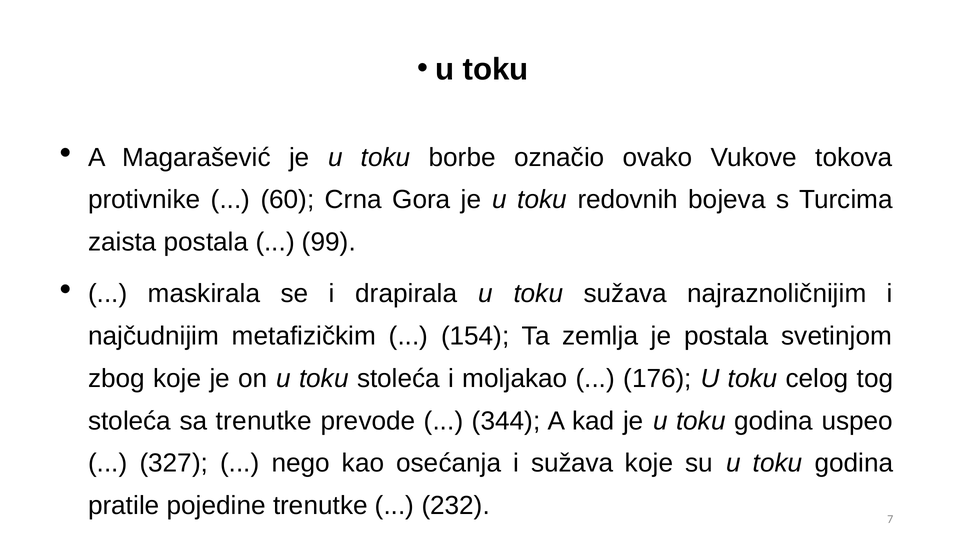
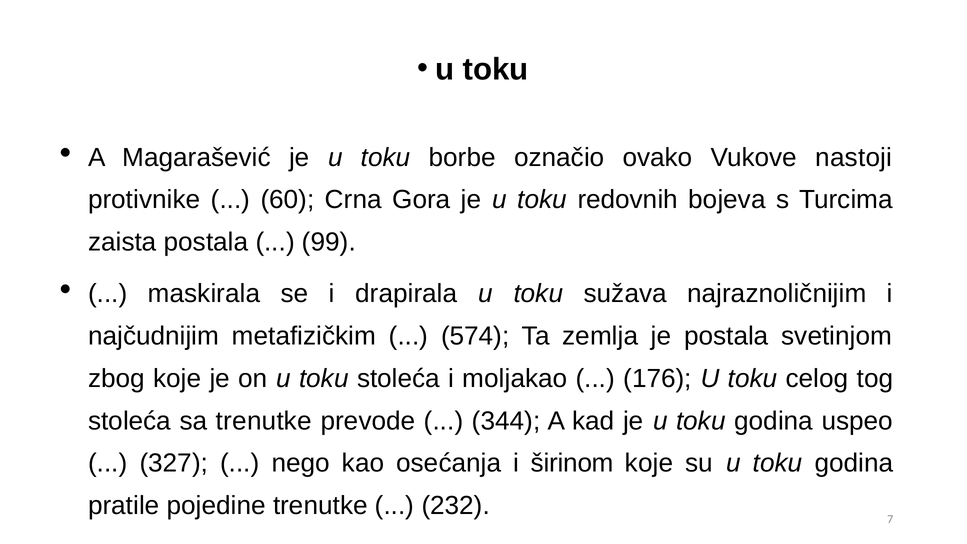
tokova: tokova -> nastoji
154: 154 -> 574
i sužava: sužava -> širinom
